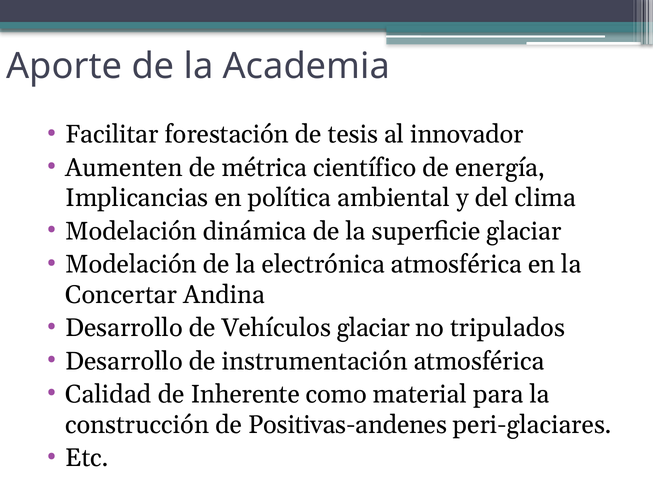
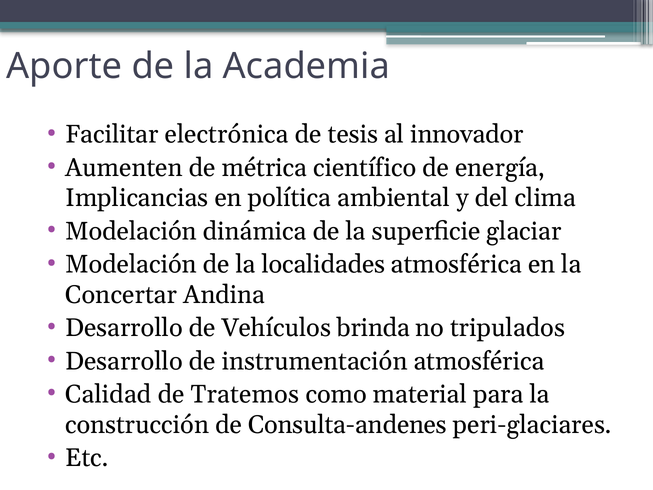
forestación: forestación -> electrónica
electrónica: electrónica -> localidades
Vehículos glaciar: glaciar -> brinda
Inherente: Inherente -> Tratemos
Positivas-andenes: Positivas-andenes -> Consulta-andenes
